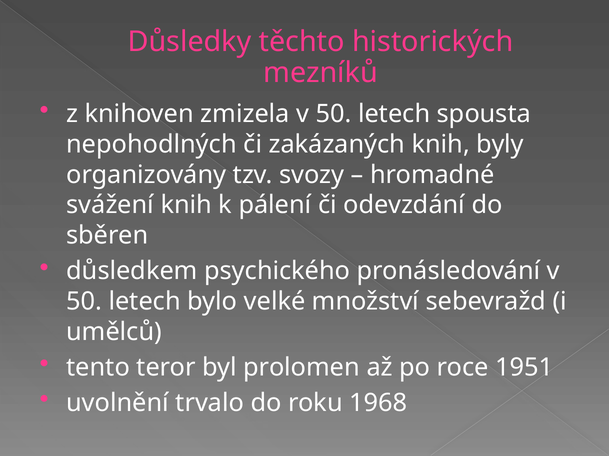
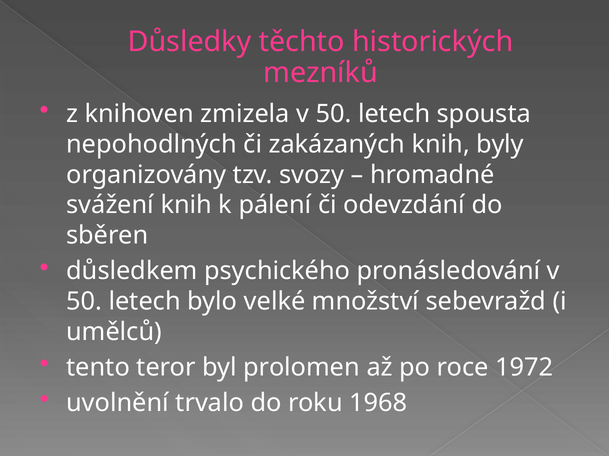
1951: 1951 -> 1972
